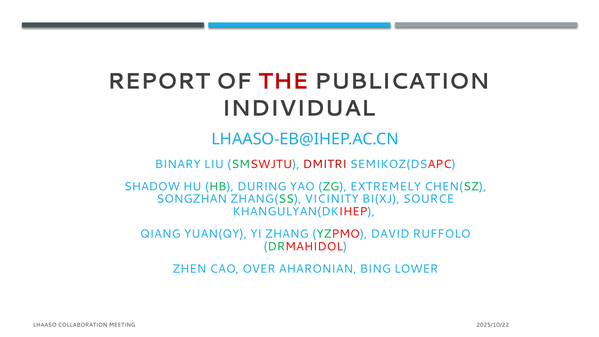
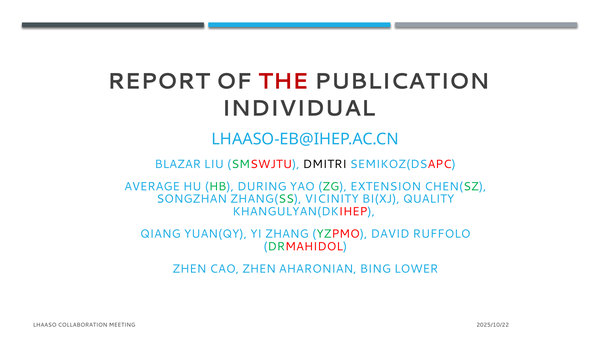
BINARY: BINARY -> BLAZAR
DMITRI colour: red -> black
SHADOW: SHADOW -> AVERAGE
EXTREMELY: EXTREMELY -> EXTENSION
SOURCE: SOURCE -> QUALITY
CAO OVER: OVER -> ZHEN
